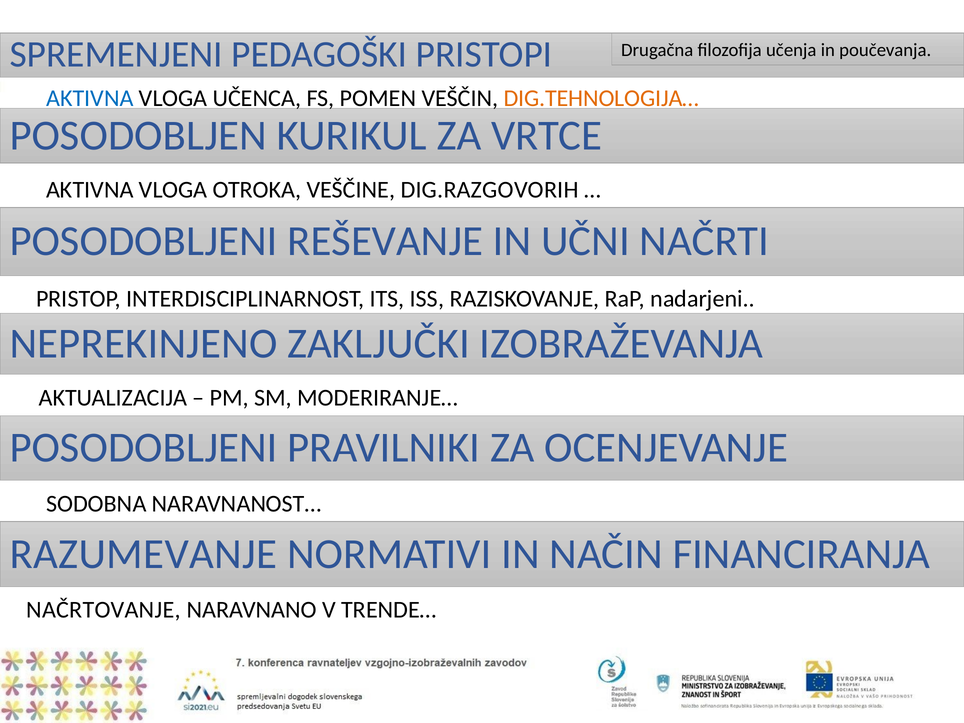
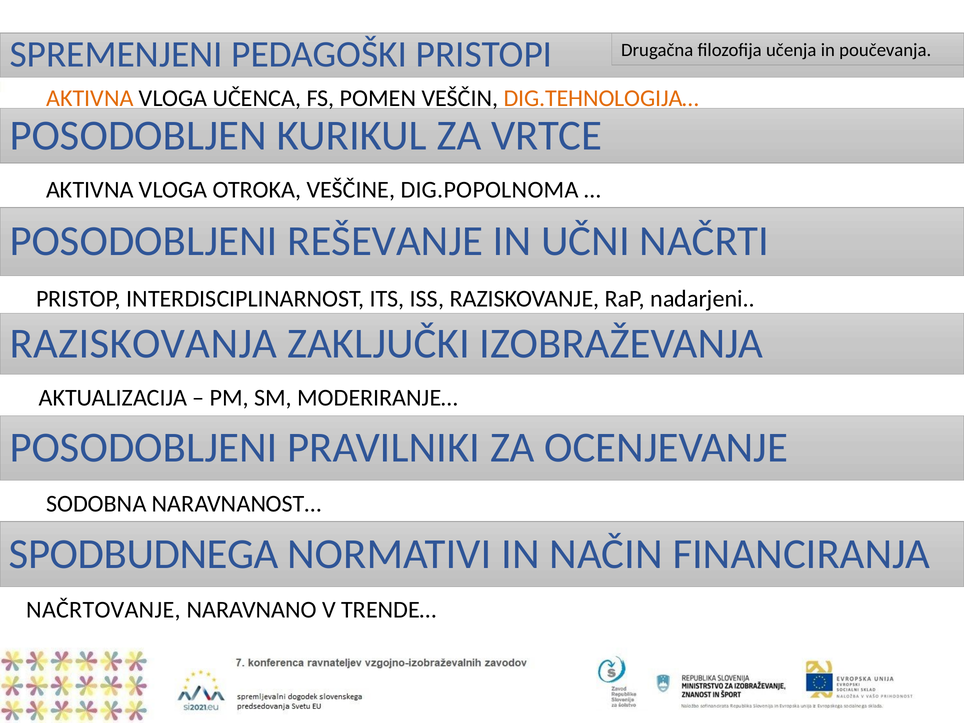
AKTIVNA at (90, 98) colour: blue -> orange
DIG.RAZGOVORIH: DIG.RAZGOVORIH -> DIG.POPOLNOMA
NEPREKINJENO: NEPREKINJENO -> RAZISKOVANJA
RAZUMEVANJE: RAZUMEVANJE -> SPODBUDNEGA
